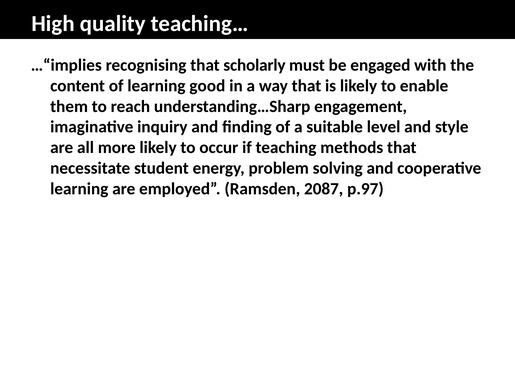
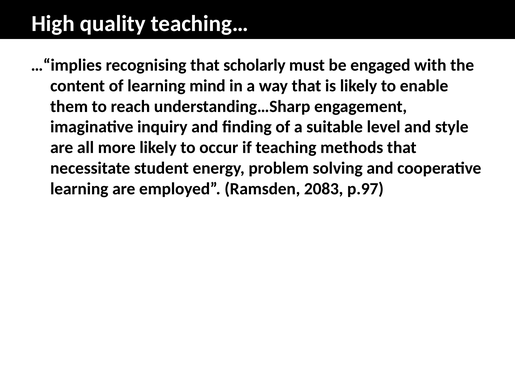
good: good -> mind
2087: 2087 -> 2083
